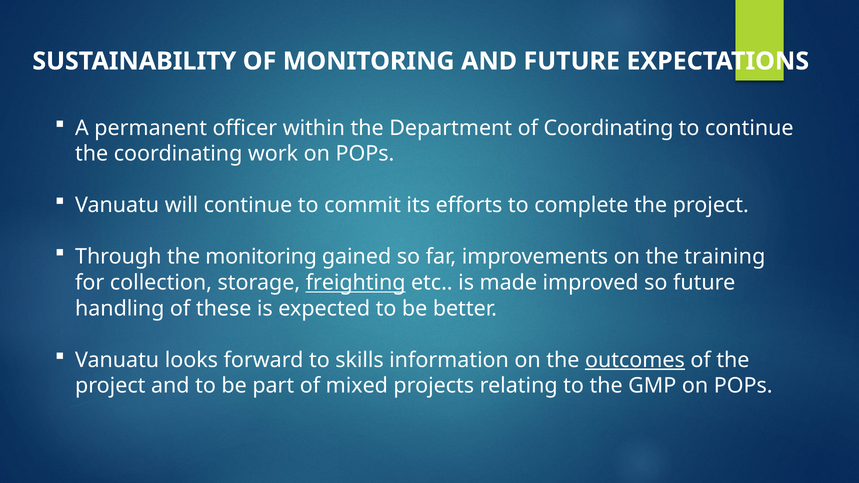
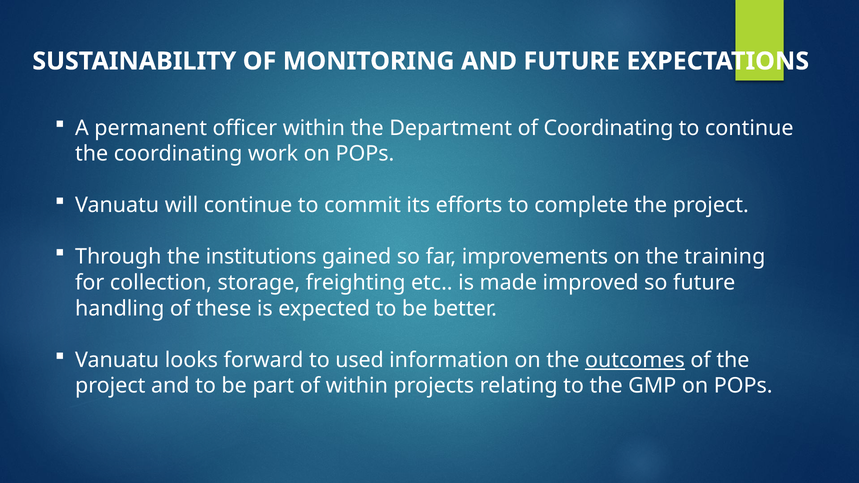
the monitoring: monitoring -> institutions
freighting underline: present -> none
skills: skills -> used
of mixed: mixed -> within
